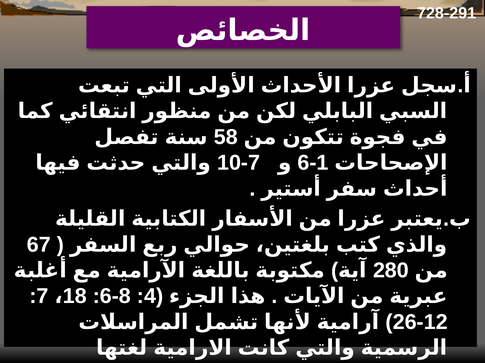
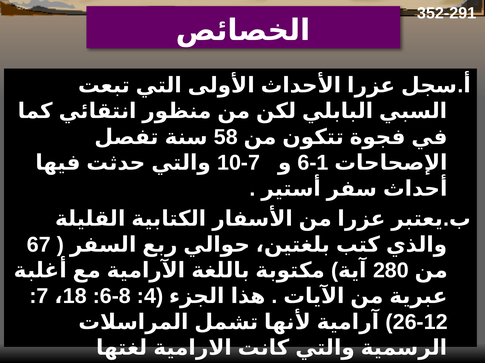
728-291: 728-291 -> 352-291
